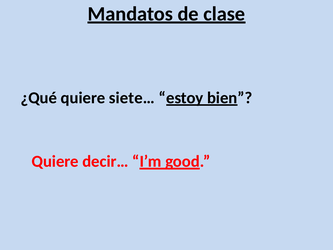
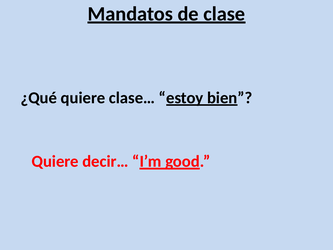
siete…: siete… -> clase…
